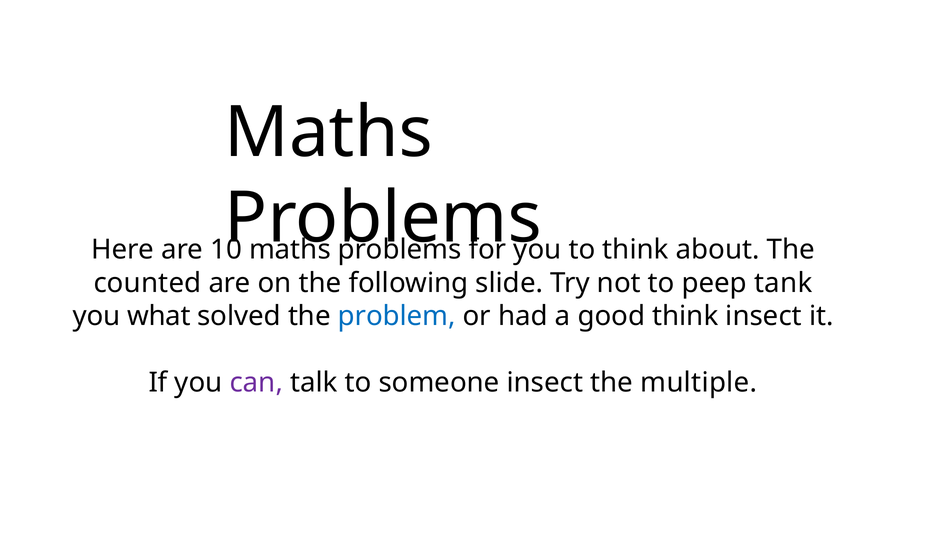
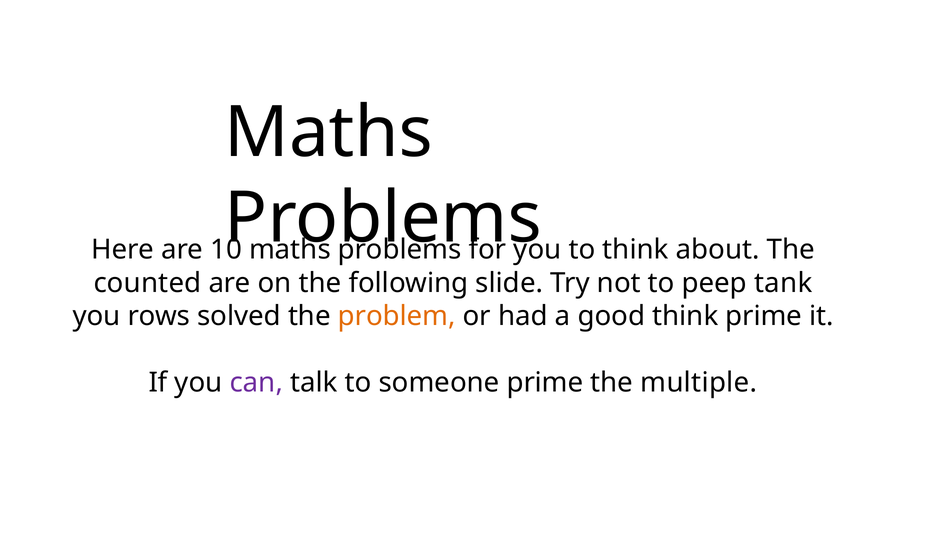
what: what -> rows
problem colour: blue -> orange
think insect: insect -> prime
someone insect: insect -> prime
